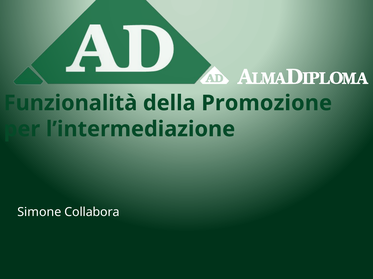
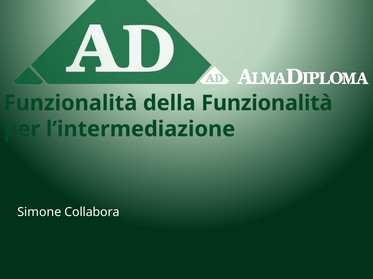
della Promozione: Promozione -> Funzionalità
